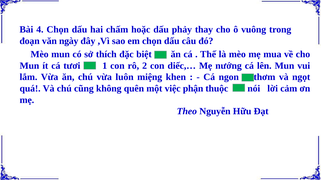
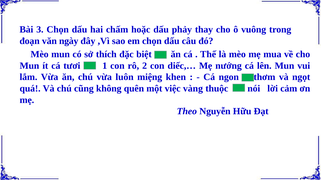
4: 4 -> 3
phận: phận -> vàng
